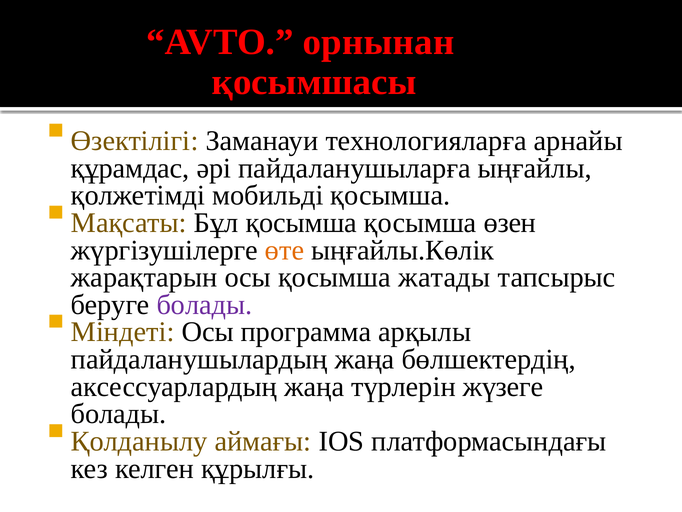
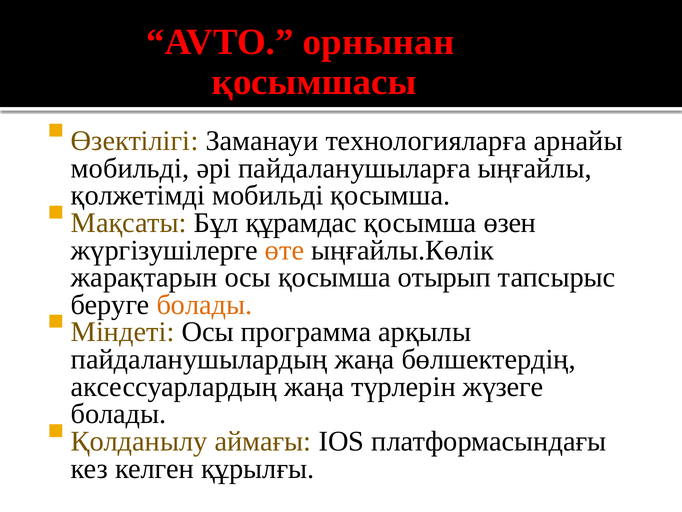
құрамдас at (130, 168): құрамдас -> мобильді
Бұл қосымша: қосымша -> құрамдас
жатады: жатады -> отырып
болады at (204, 305) colour: purple -> orange
